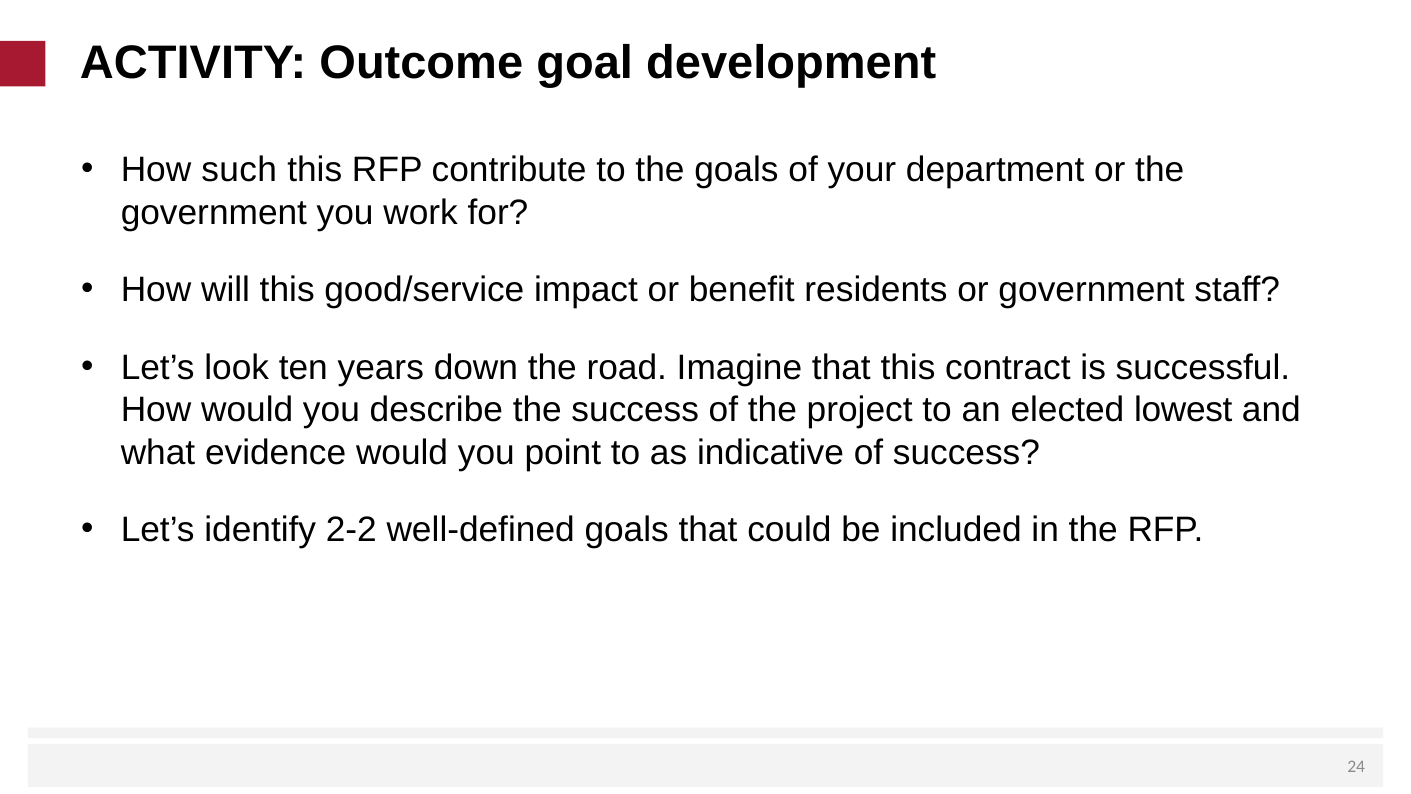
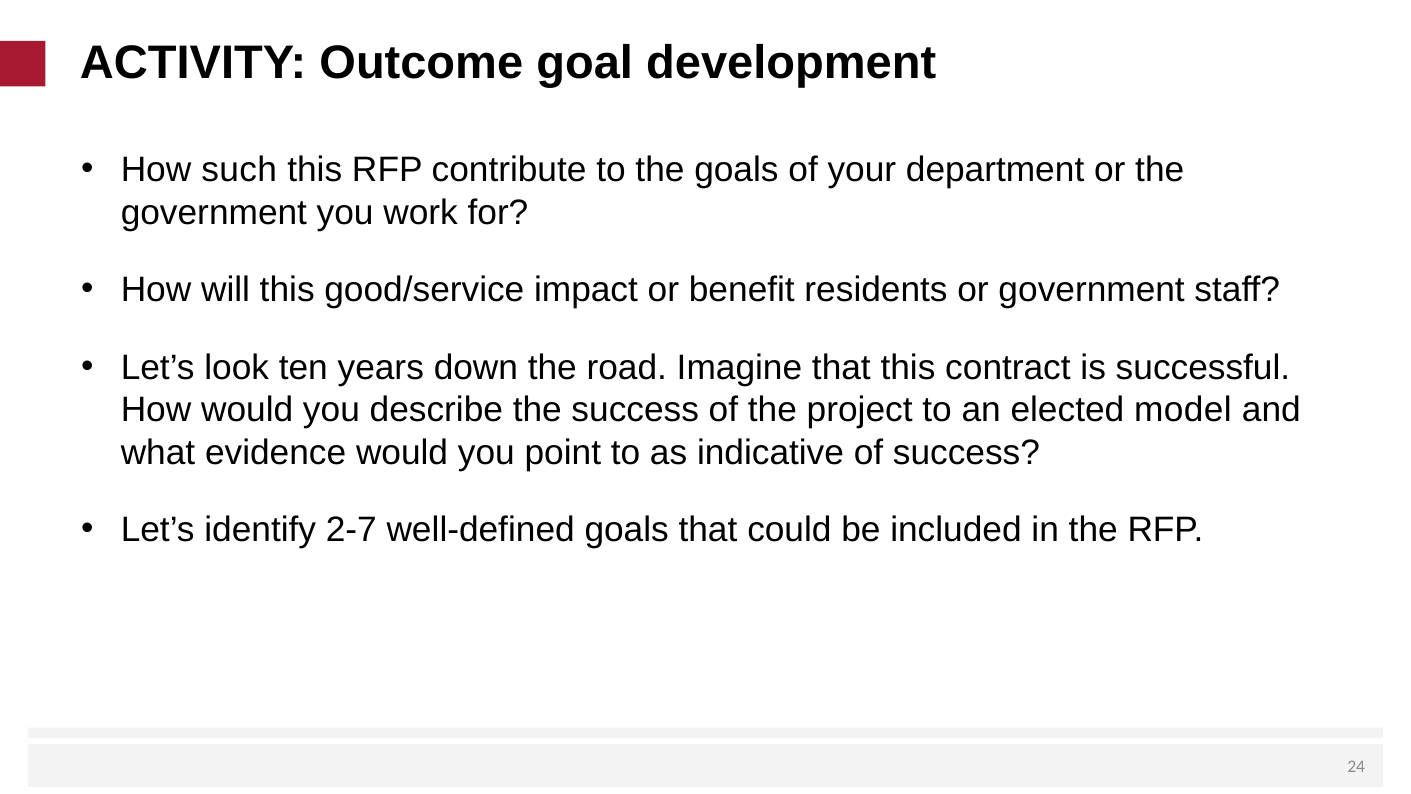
lowest: lowest -> model
2-2: 2-2 -> 2-7
